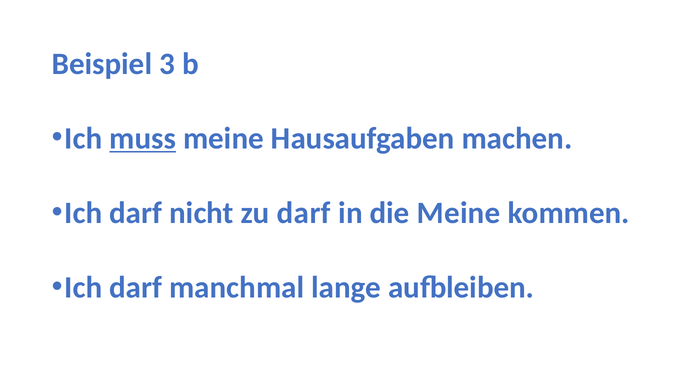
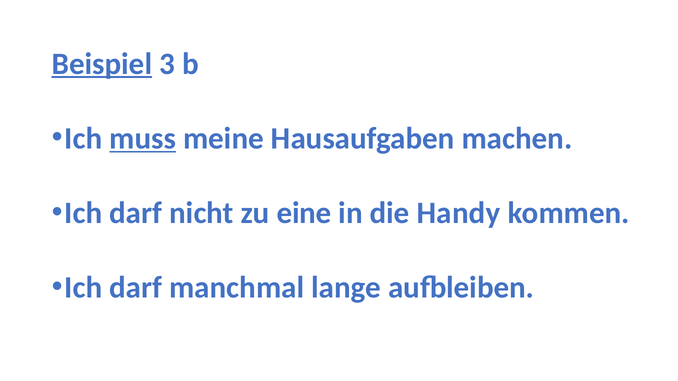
Beispiel underline: none -> present
zu darf: darf -> eine
die Meine: Meine -> Handy
